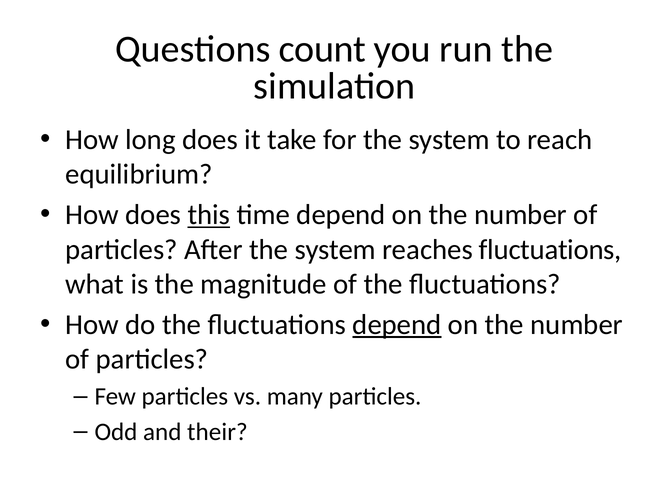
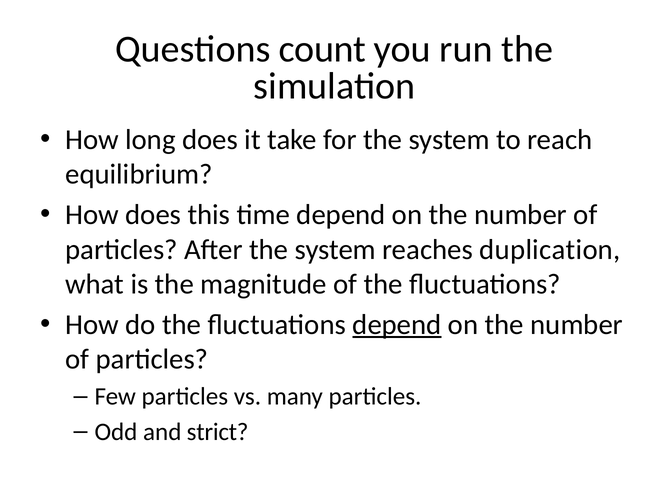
this underline: present -> none
reaches fluctuations: fluctuations -> duplication
their: their -> strict
